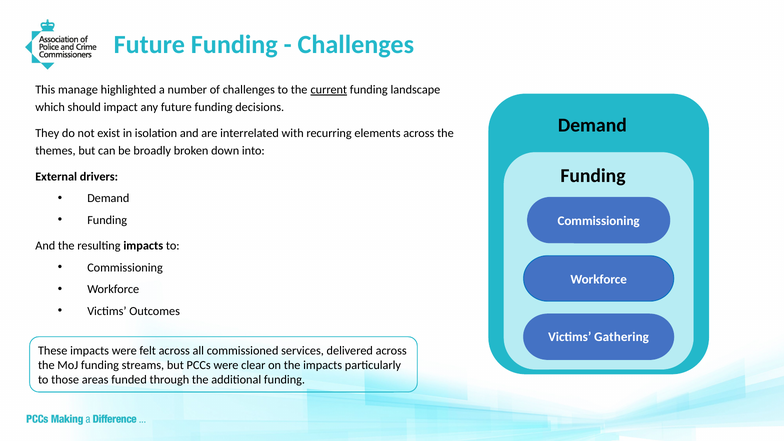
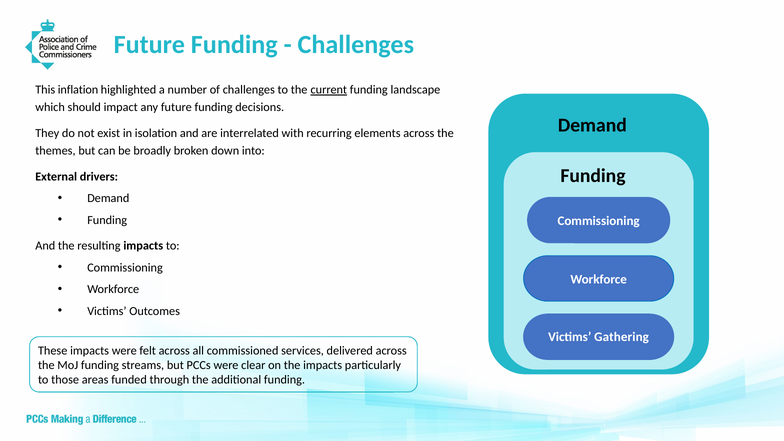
manage: manage -> inflation
